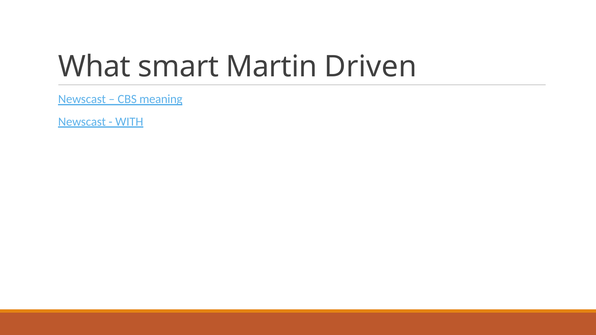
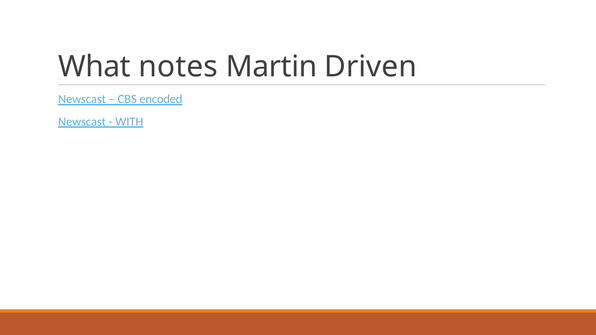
smart: smart -> notes
meaning: meaning -> encoded
